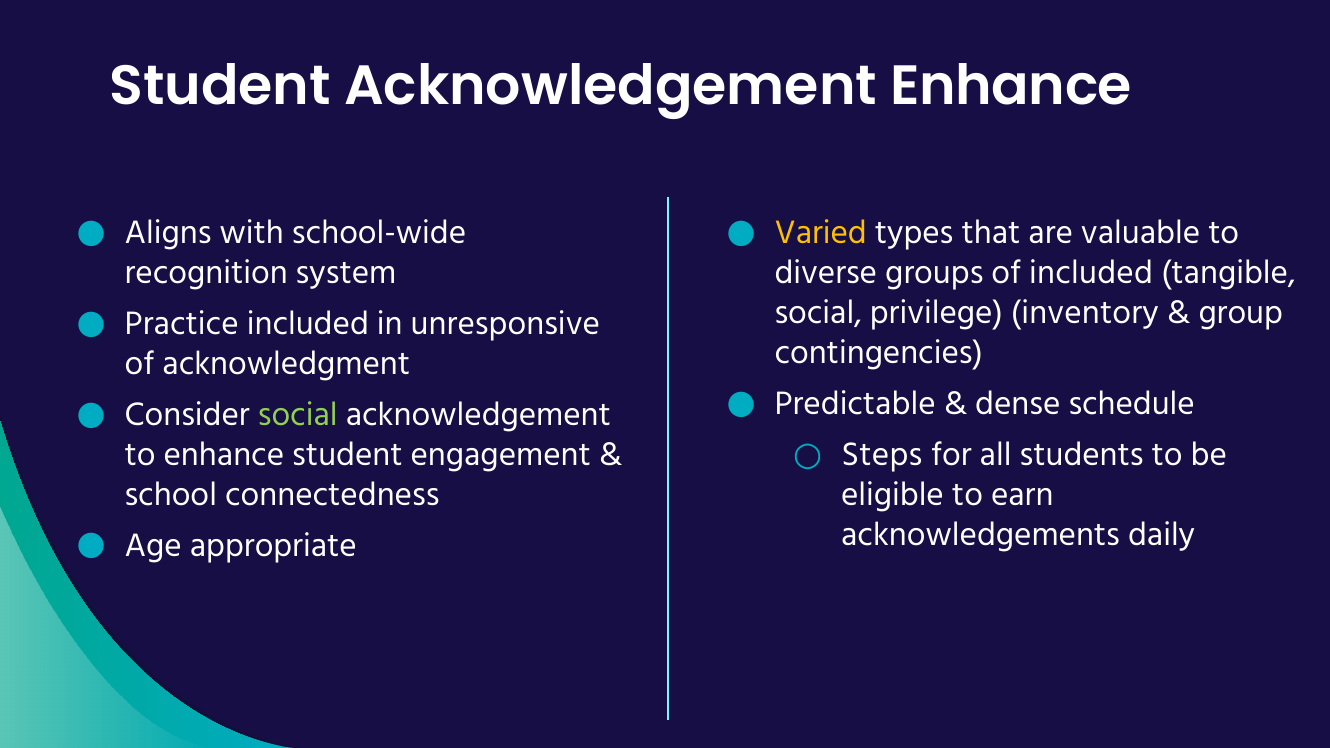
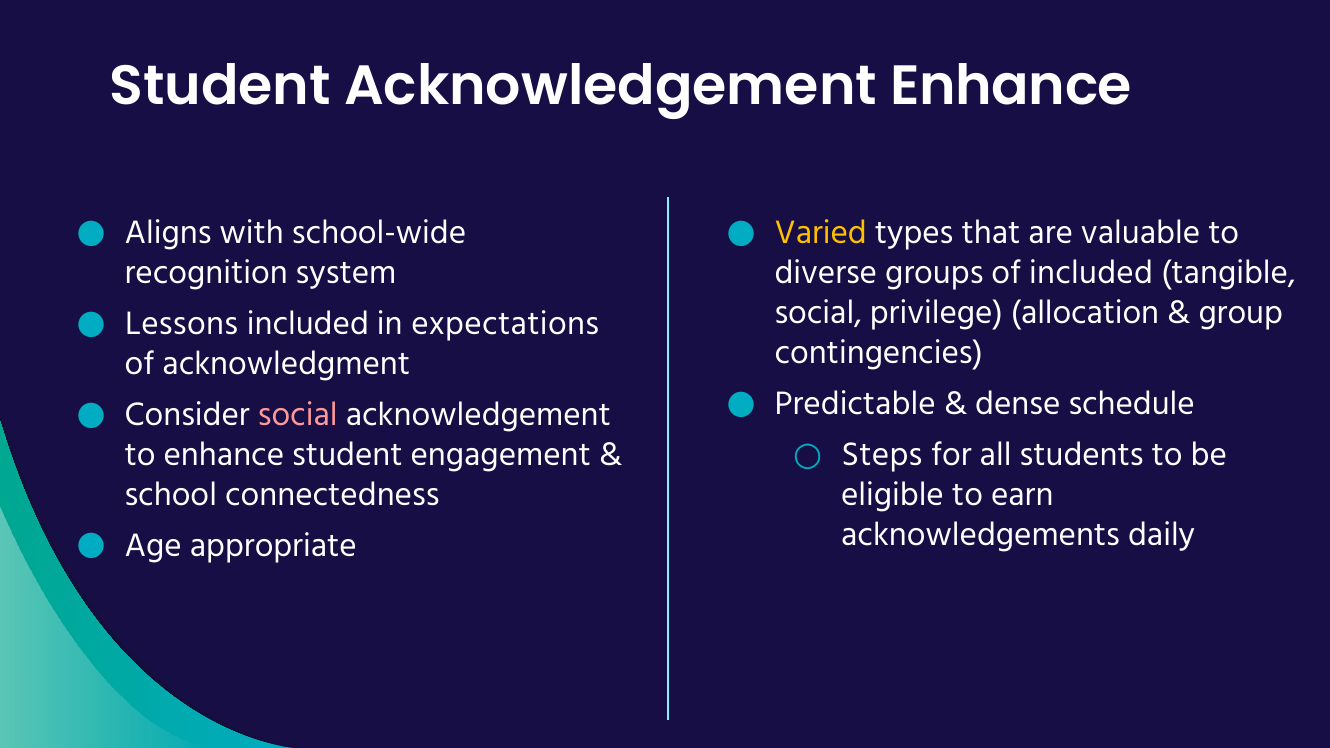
inventory: inventory -> allocation
Practice: Practice -> Lessons
unresponsive: unresponsive -> expectations
social at (298, 415) colour: light green -> pink
